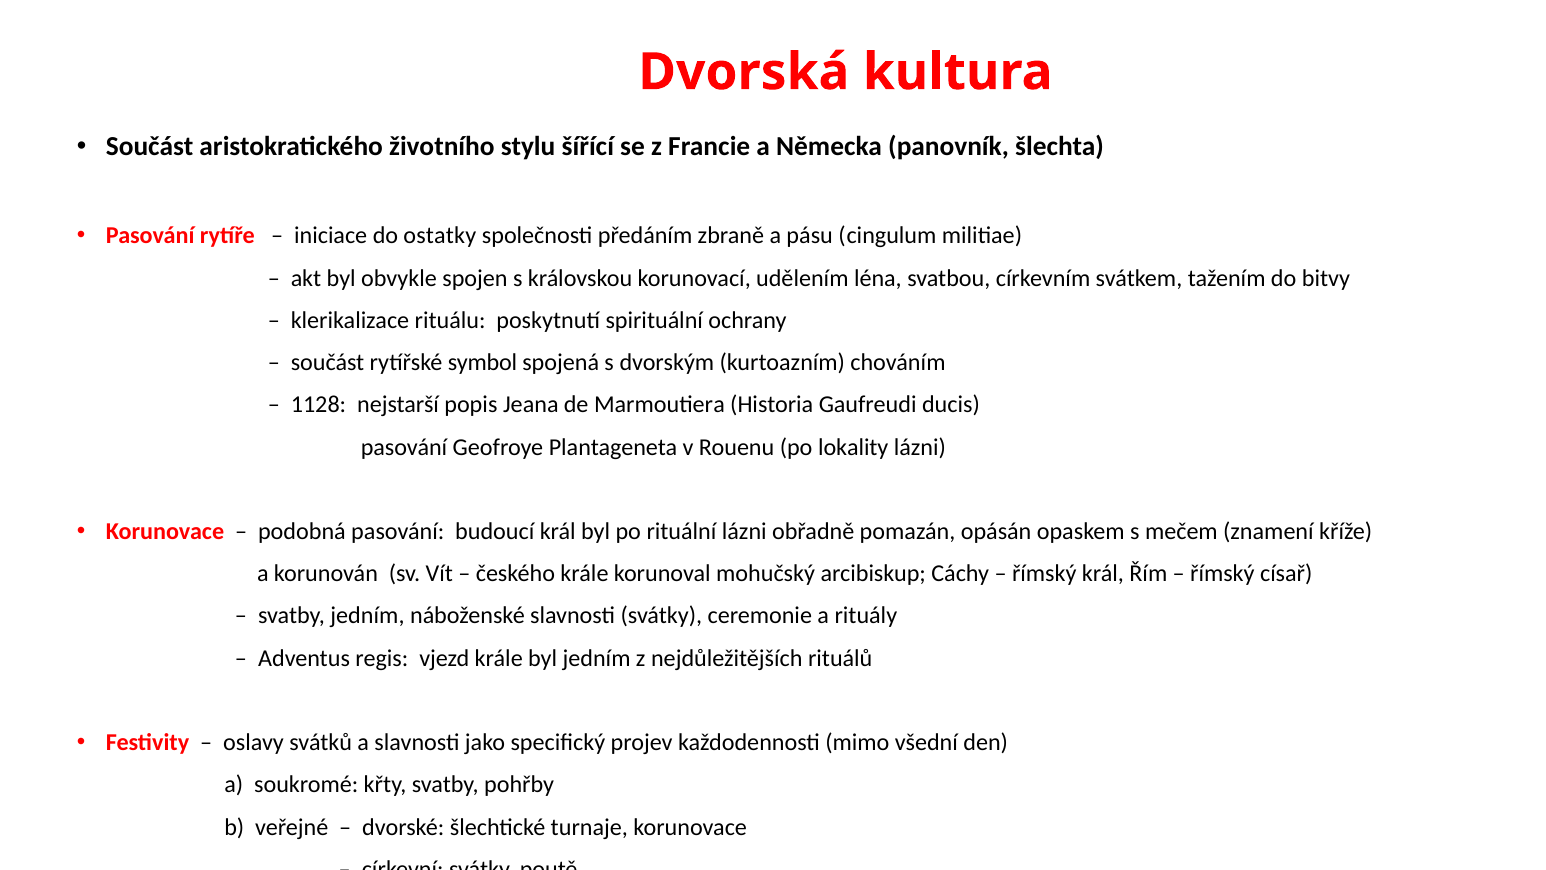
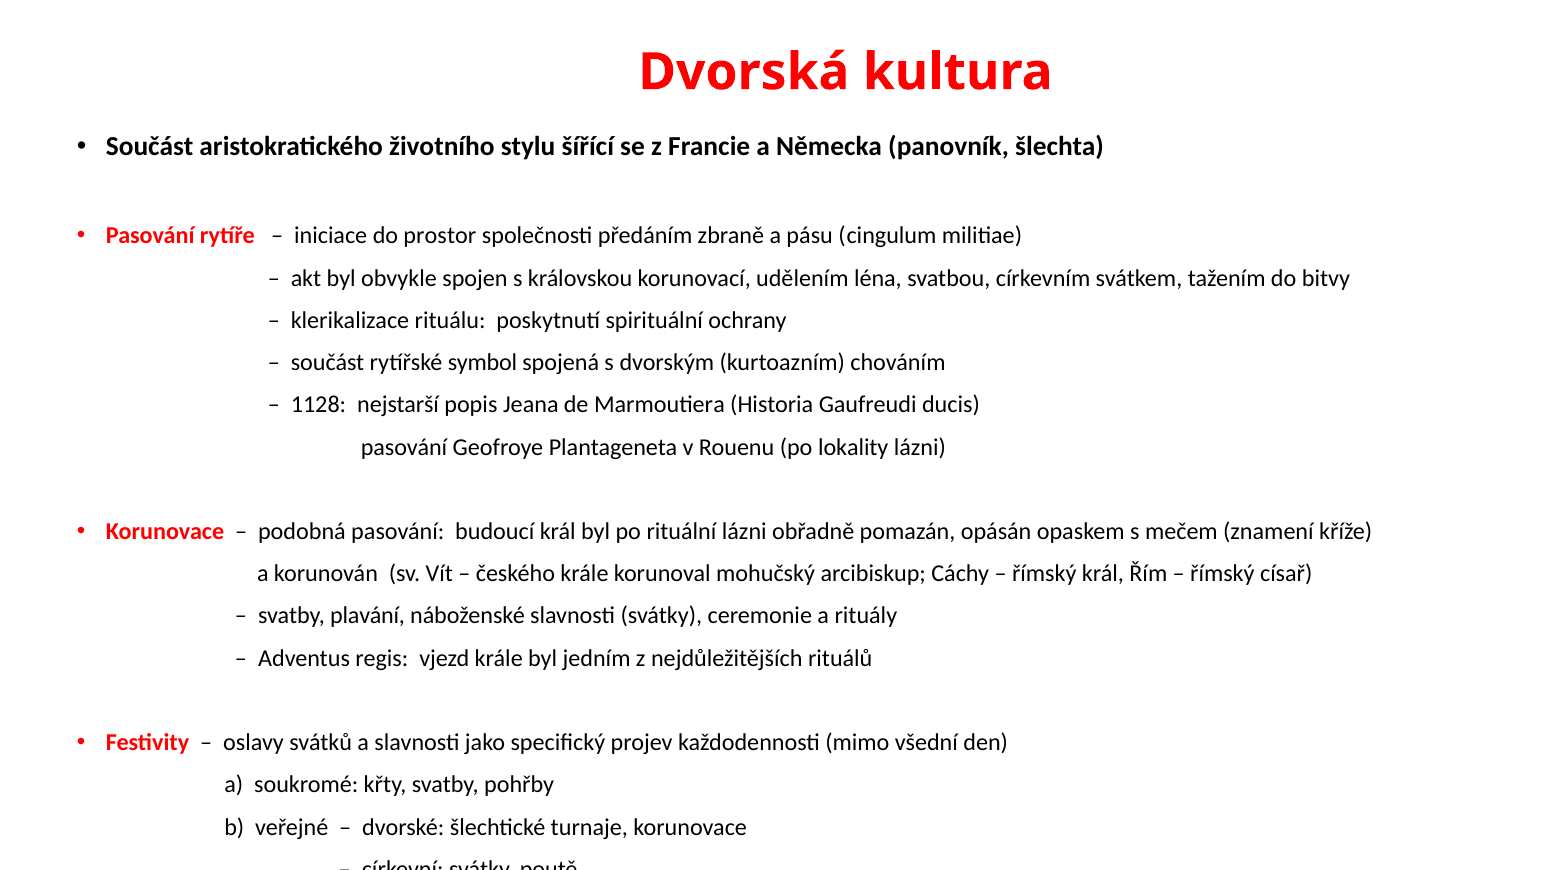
ostatky: ostatky -> prostor
svatby jedním: jedním -> plavání
